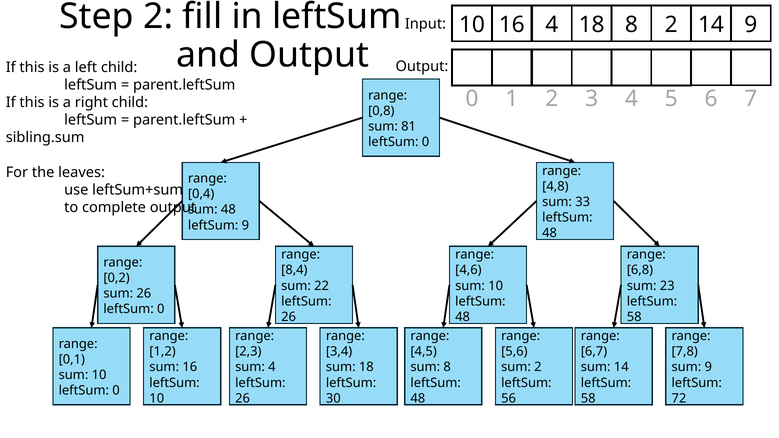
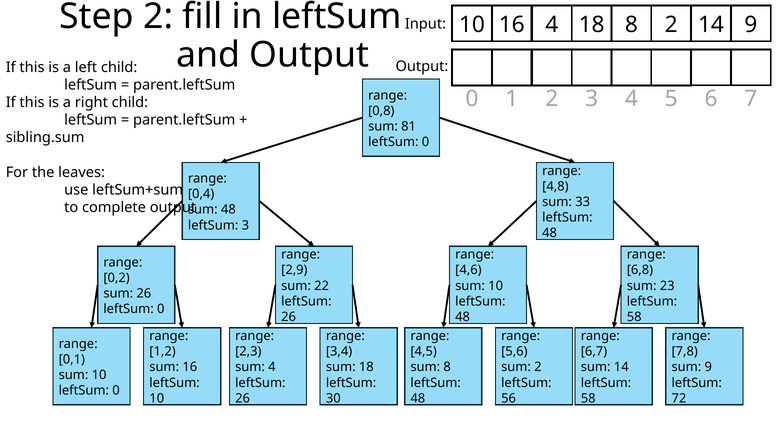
leftSum 9: 9 -> 3
8,4: 8,4 -> 2,9
